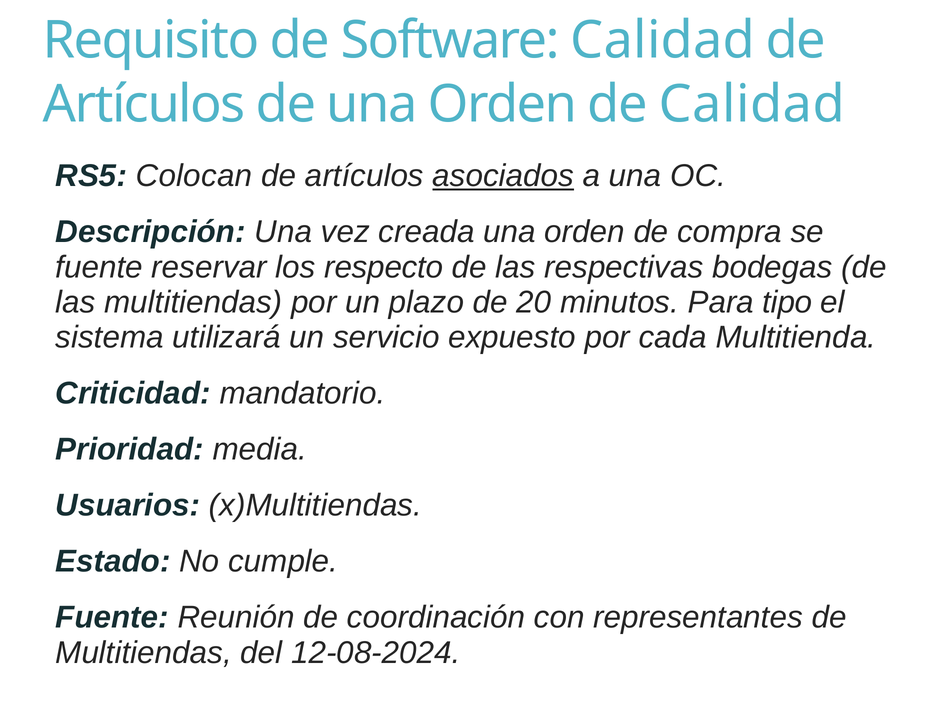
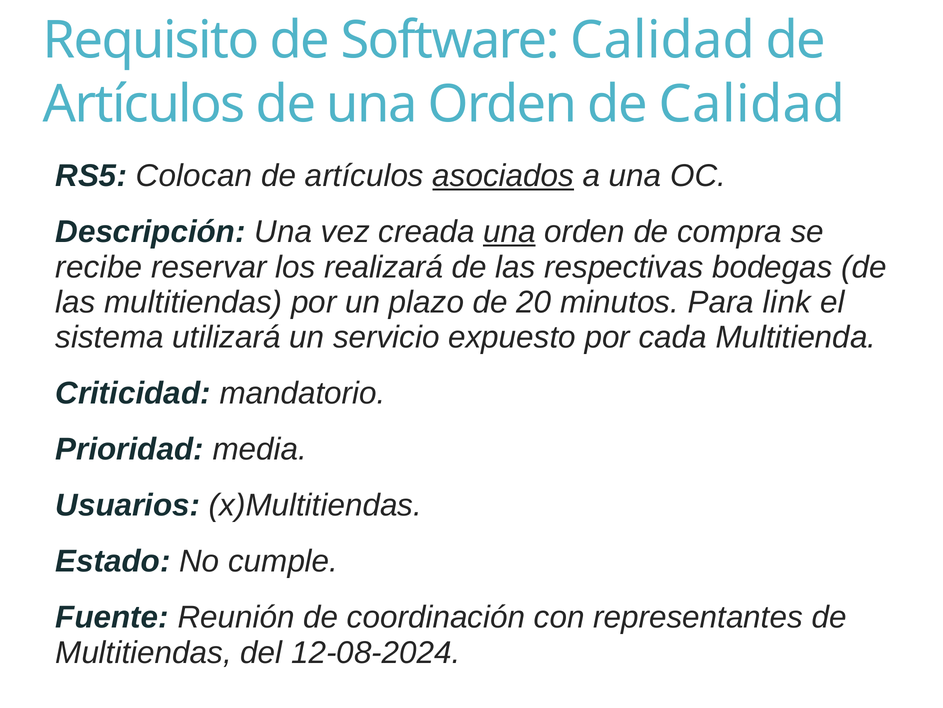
una at (509, 232) underline: none -> present
fuente at (99, 267): fuente -> recibe
respecto: respecto -> realizará
tipo: tipo -> link
